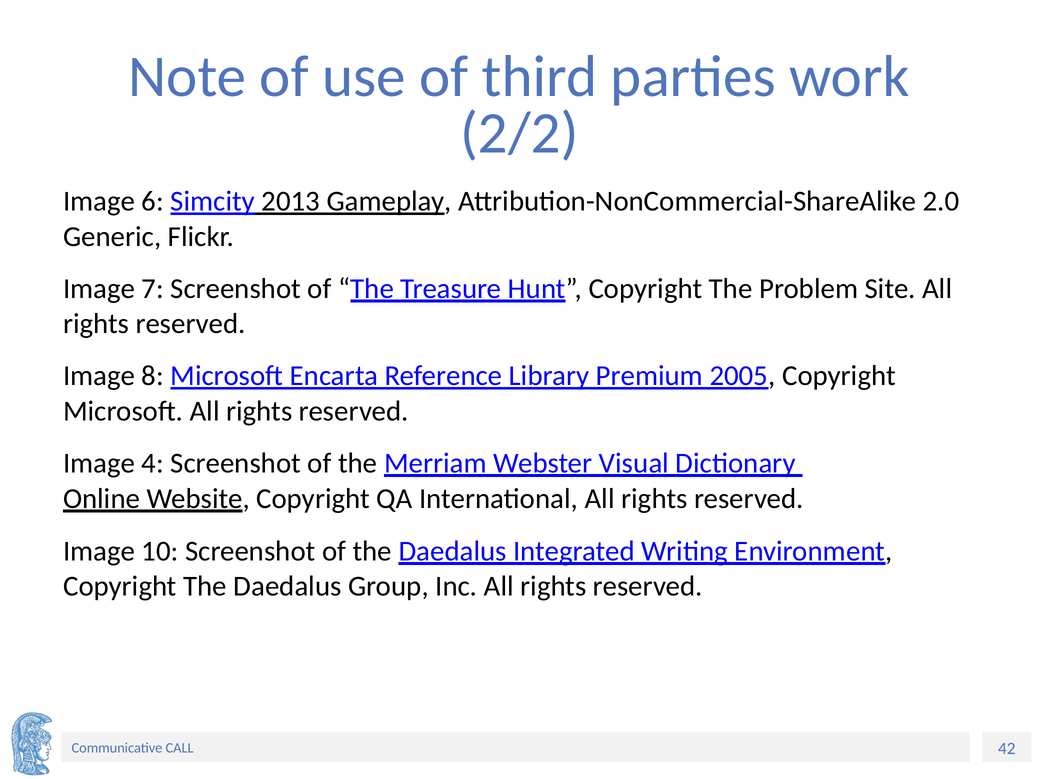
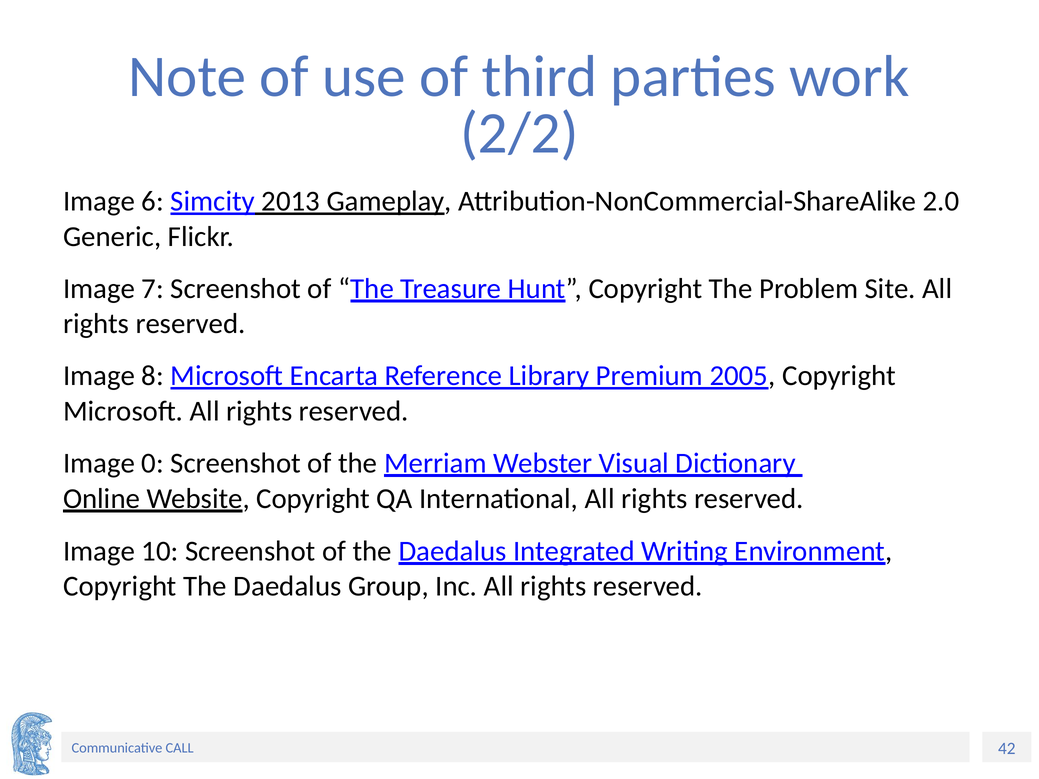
4: 4 -> 0
